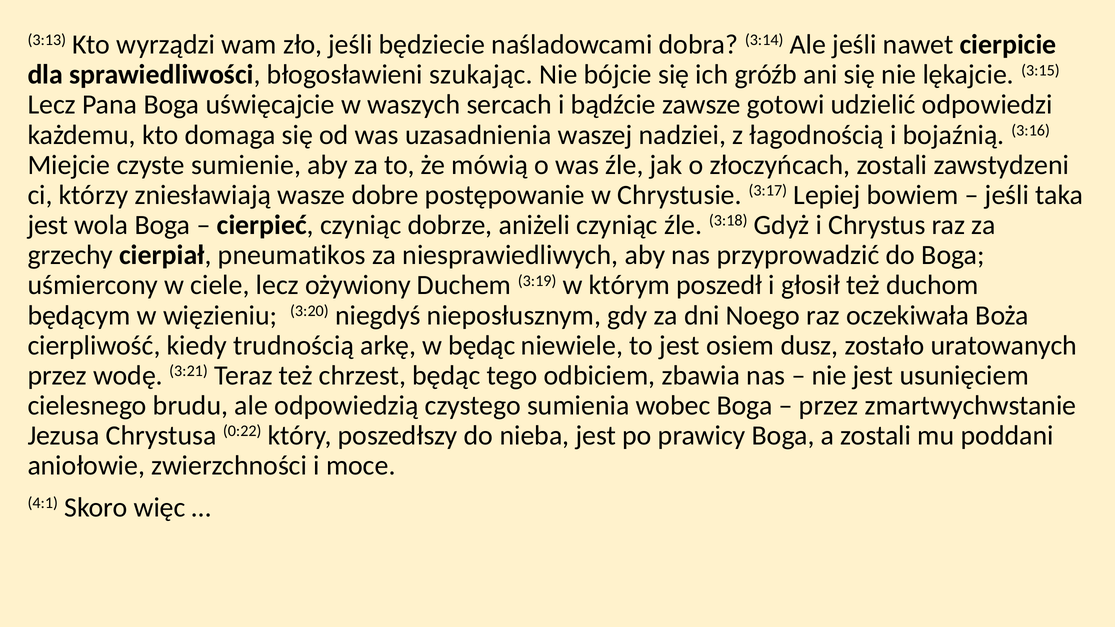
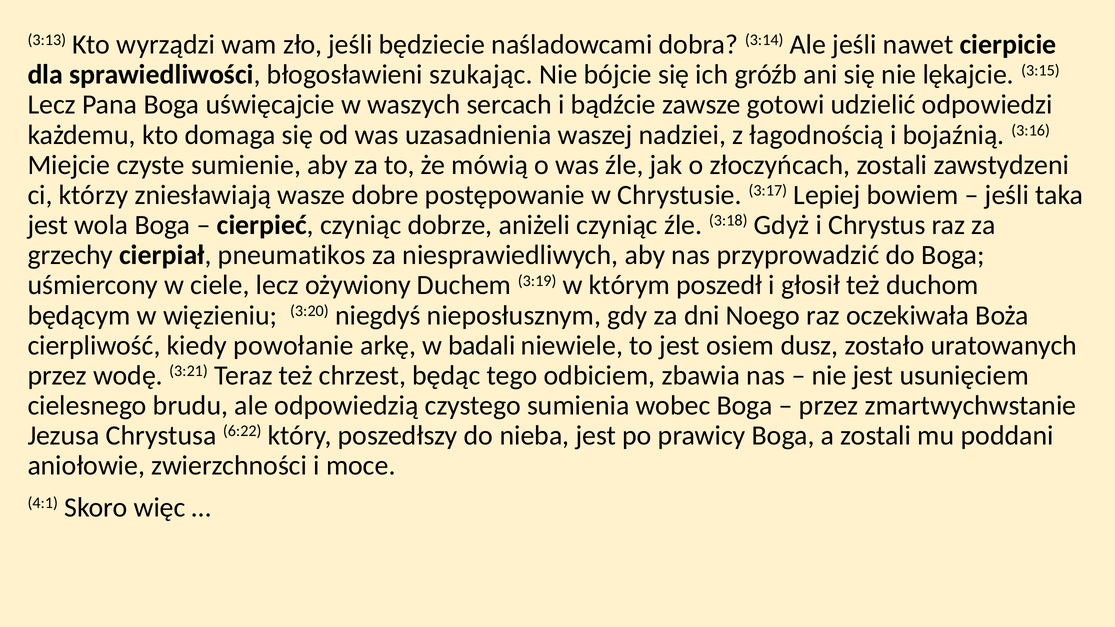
trudnością: trudnością -> powołanie
w będąc: będąc -> badali
0:22: 0:22 -> 6:22
